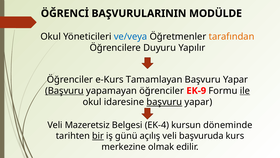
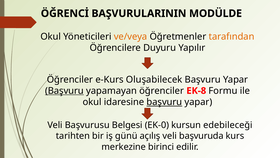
ve/veya colour: blue -> orange
Tamamlayan: Tamamlayan -> Oluşabilecek
EK-9: EK-9 -> EK-8
ile underline: present -> none
Mazeretsiz: Mazeretsiz -> Başvurusu
EK-4: EK-4 -> EK-0
döneminde: döneminde -> edebileceği
bir underline: present -> none
olmak: olmak -> birinci
